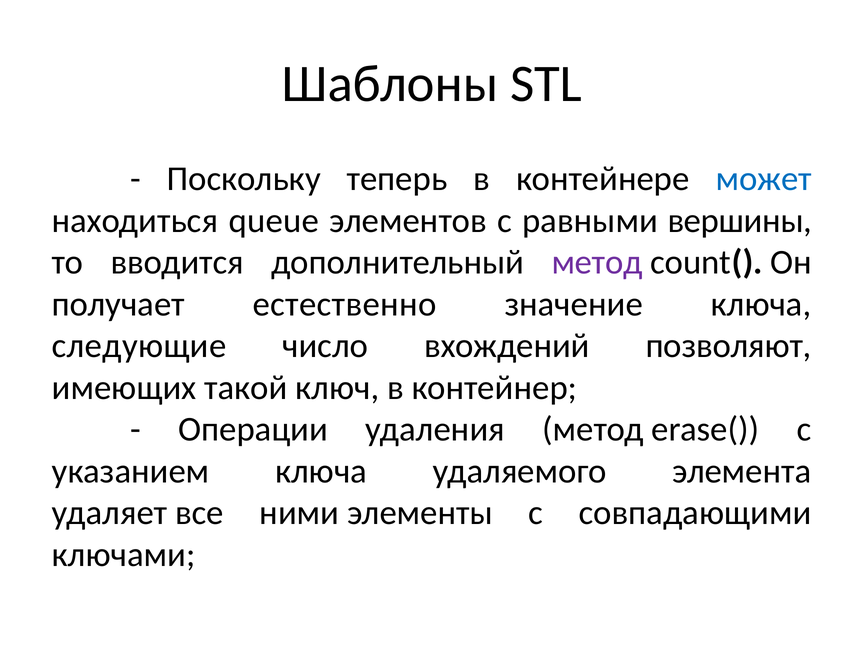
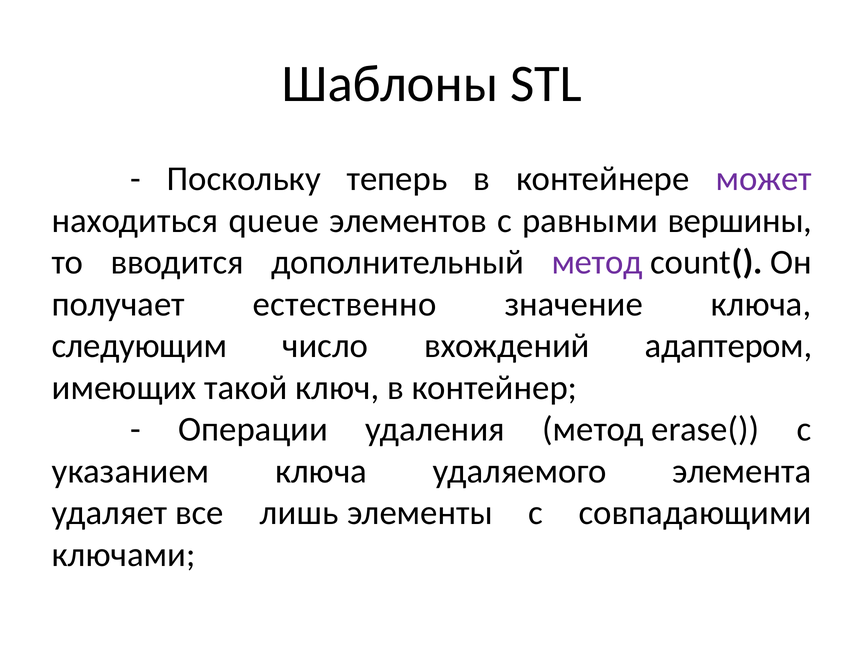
может colour: blue -> purple
следующие: следующие -> следующим
позволяют: позволяют -> адаптером
ними: ними -> лишь
